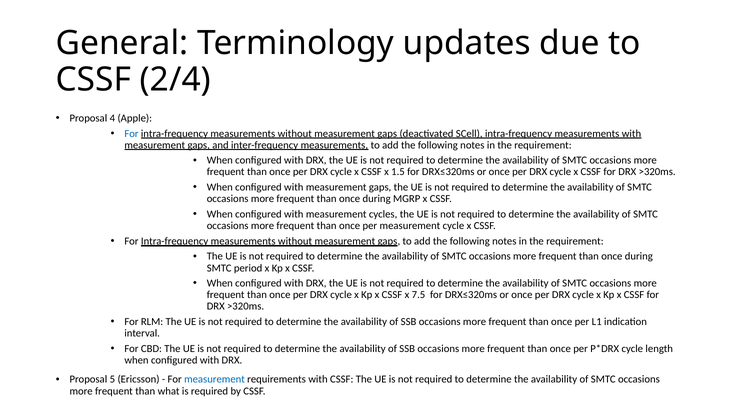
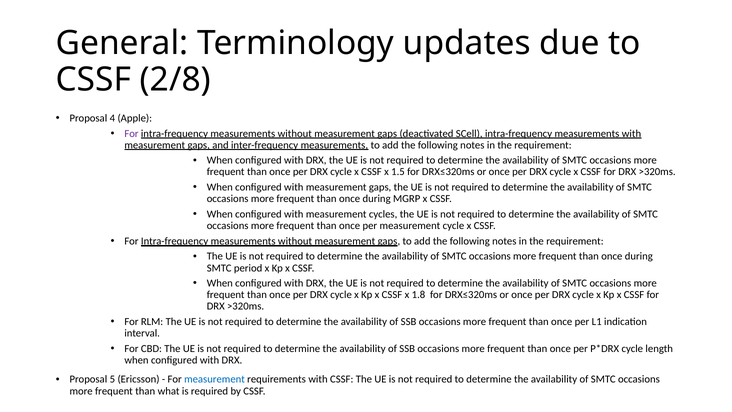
2/4: 2/4 -> 2/8
For at (131, 133) colour: blue -> purple
7.5: 7.5 -> 1.8
